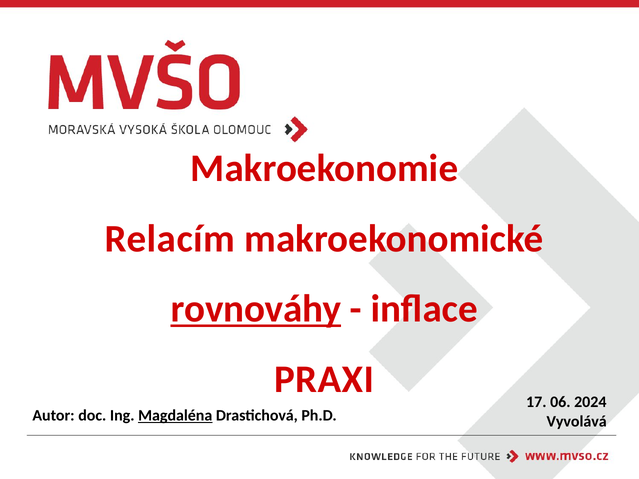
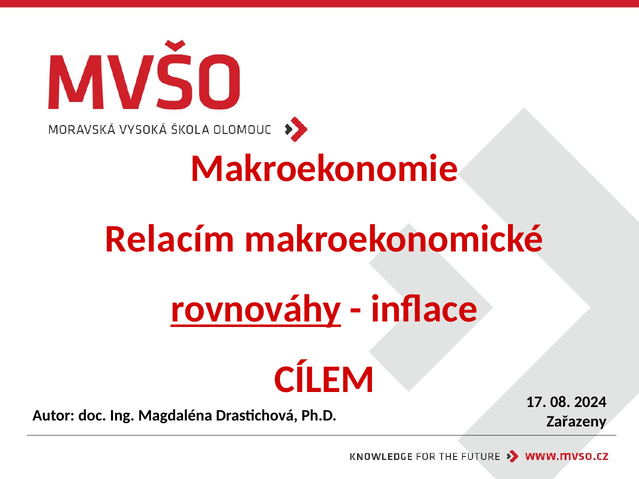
PRAXI: PRAXI -> CÍLEM
06: 06 -> 08
Magdaléna underline: present -> none
Vyvolává: Vyvolává -> Zařazeny
